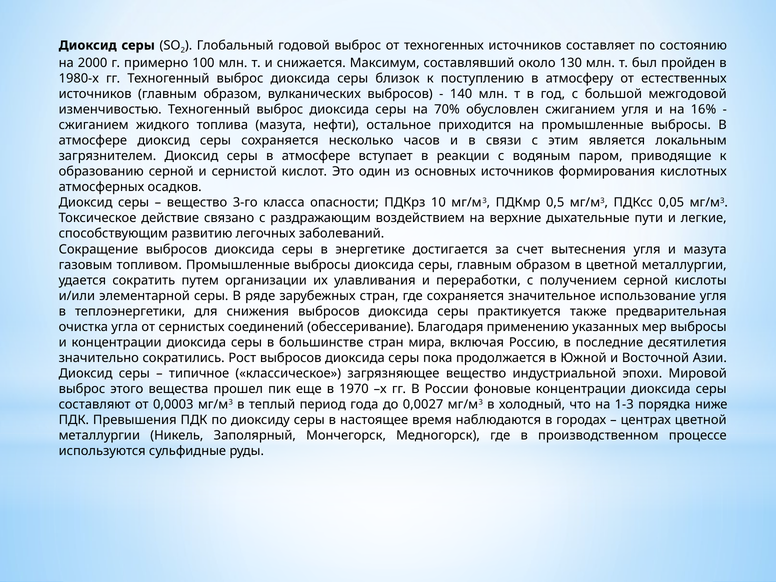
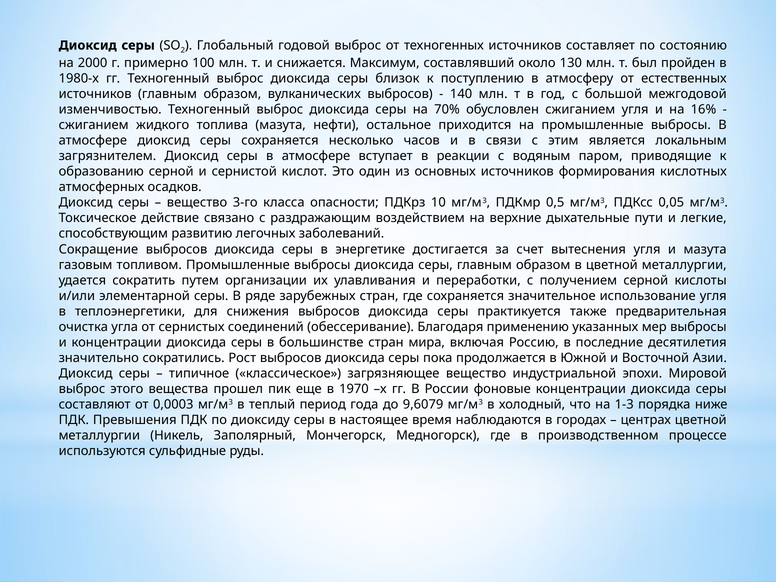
0,0027: 0,0027 -> 9,6079
